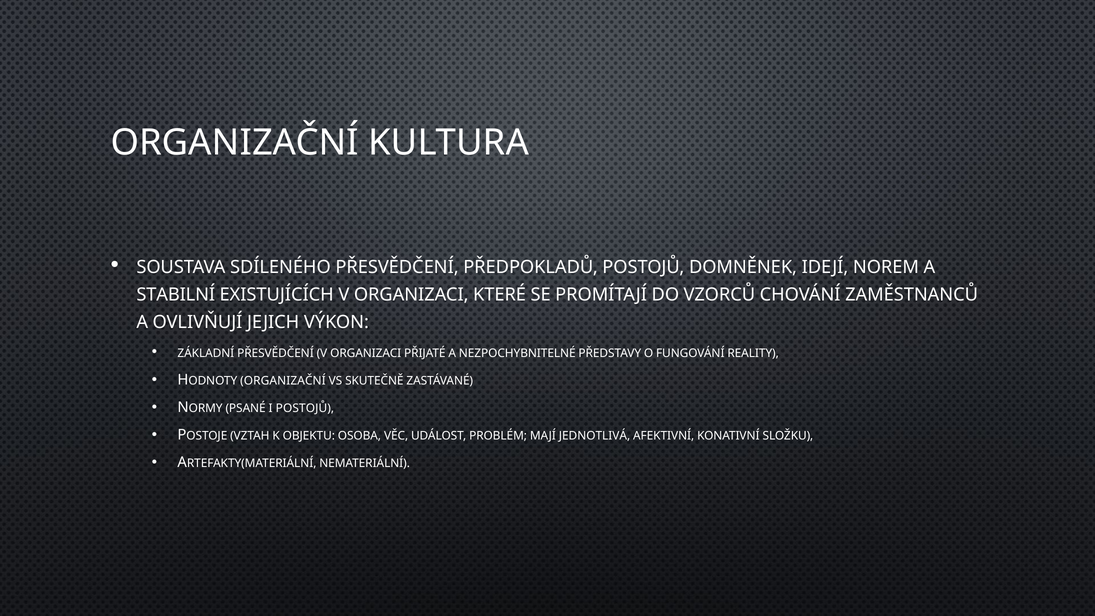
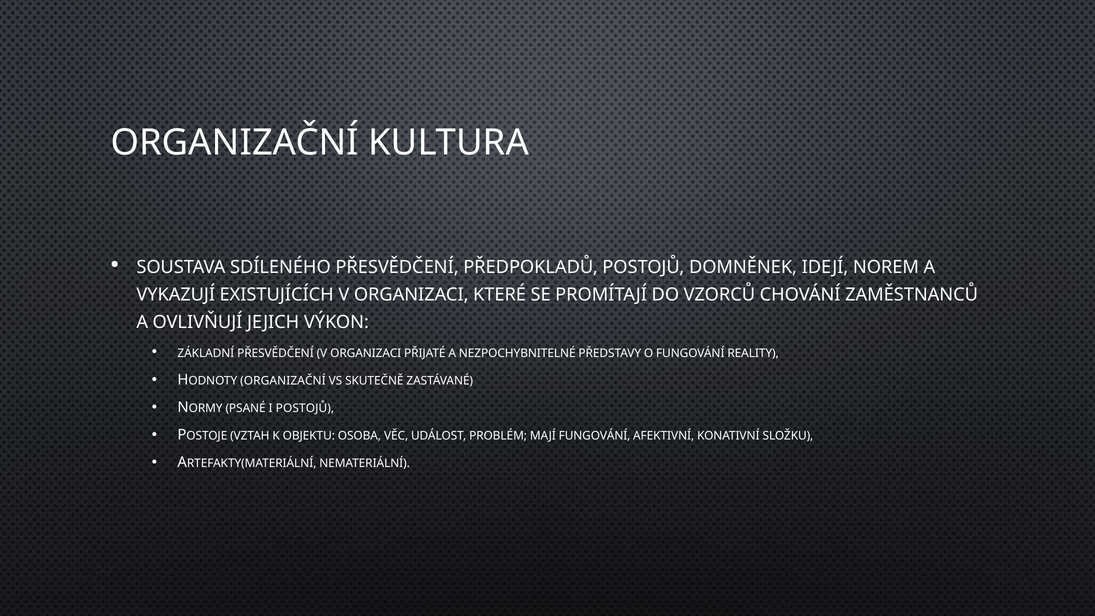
STABILNÍ: STABILNÍ -> VYKAZUJÍ
MAJÍ JEDNOTLIVÁ: JEDNOTLIVÁ -> FUNGOVÁNÍ
